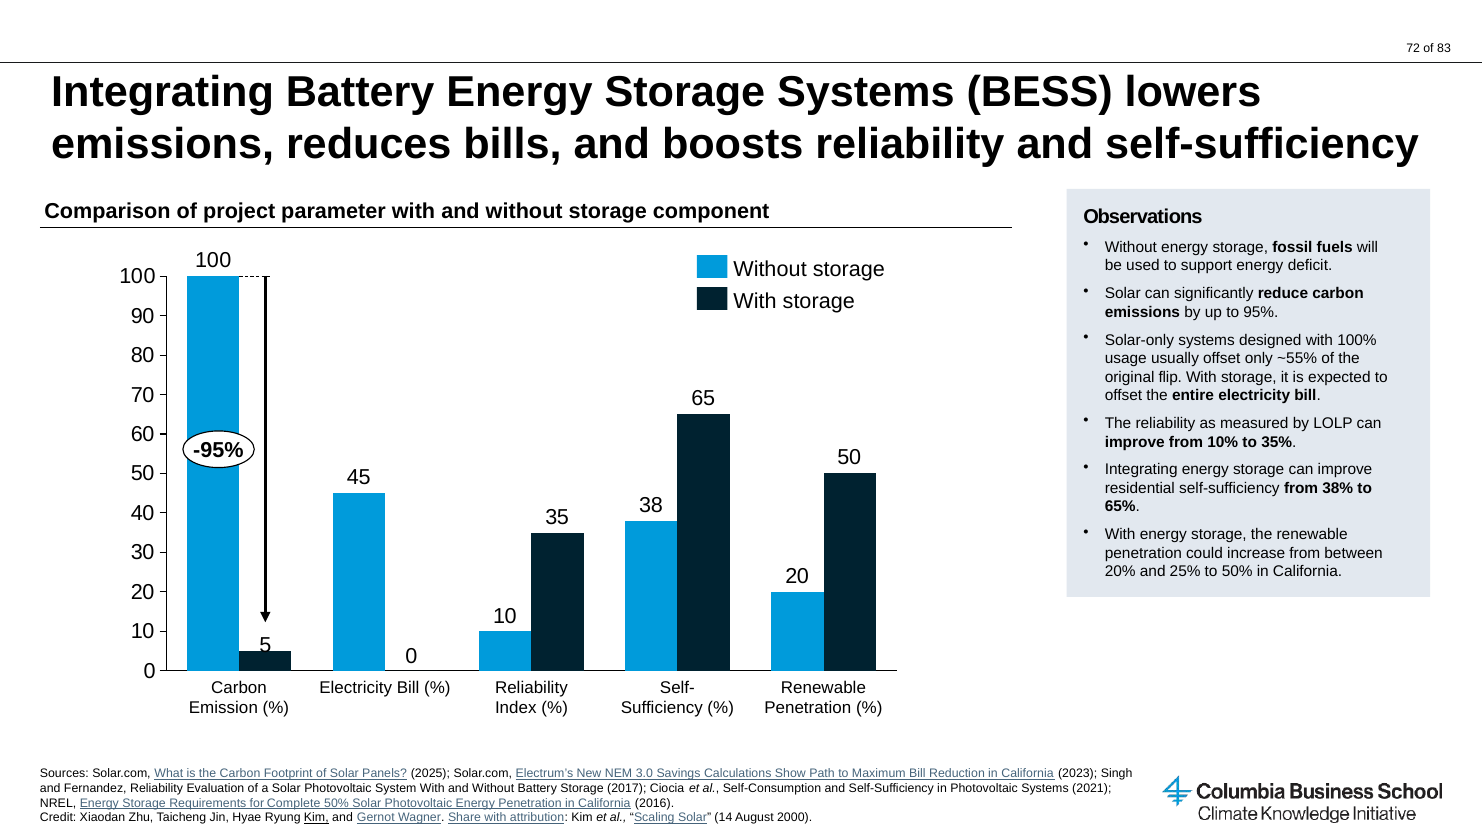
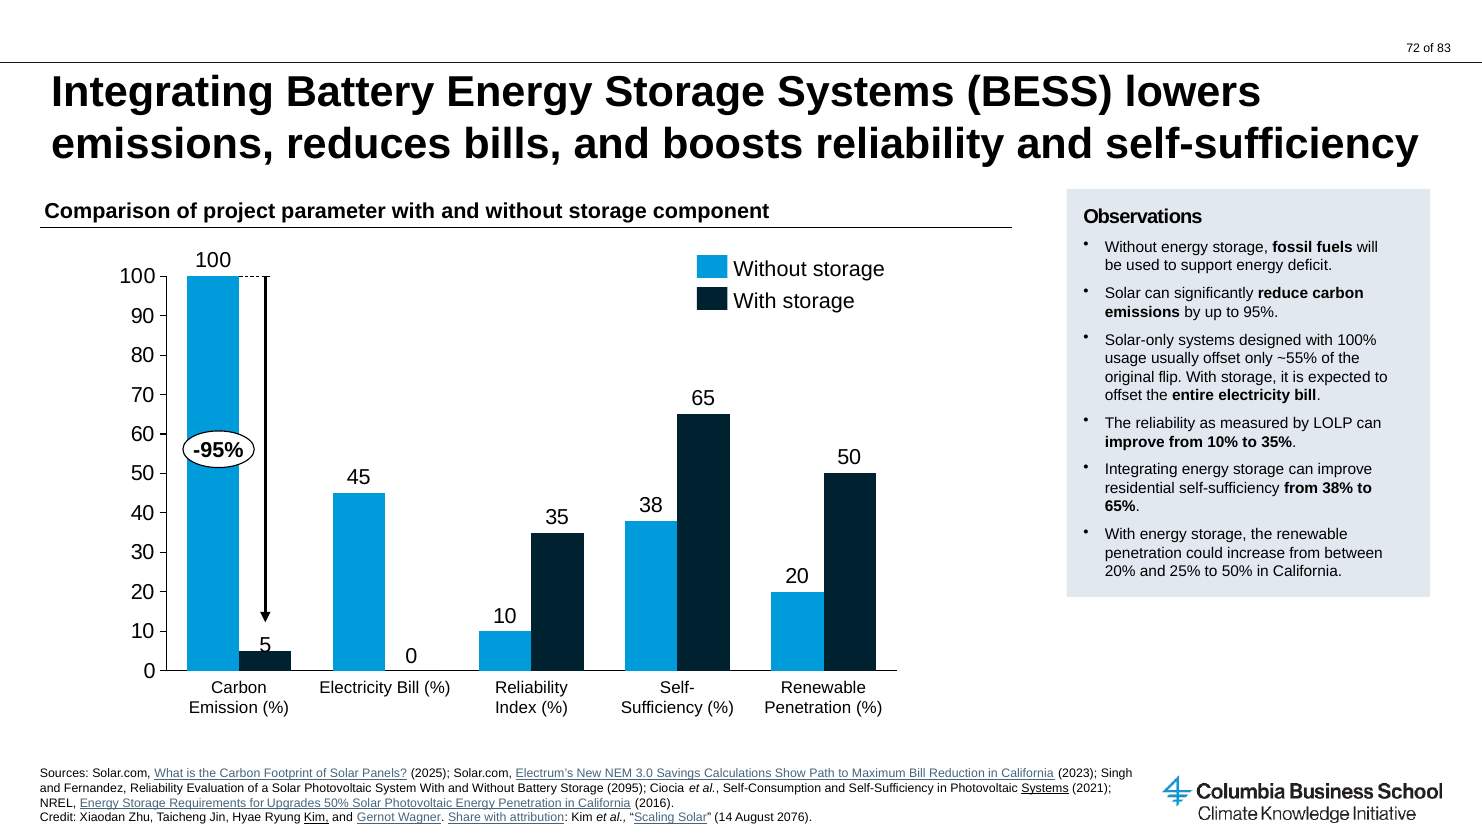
2017: 2017 -> 2095
Systems at (1045, 789) underline: none -> present
Complete: Complete -> Upgrades
2000: 2000 -> 2076
